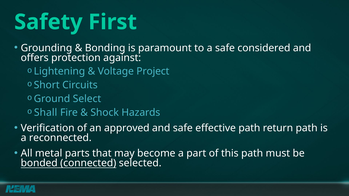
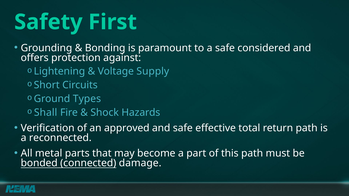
Project: Project -> Supply
Select: Select -> Types
effective path: path -> total
selected: selected -> damage
